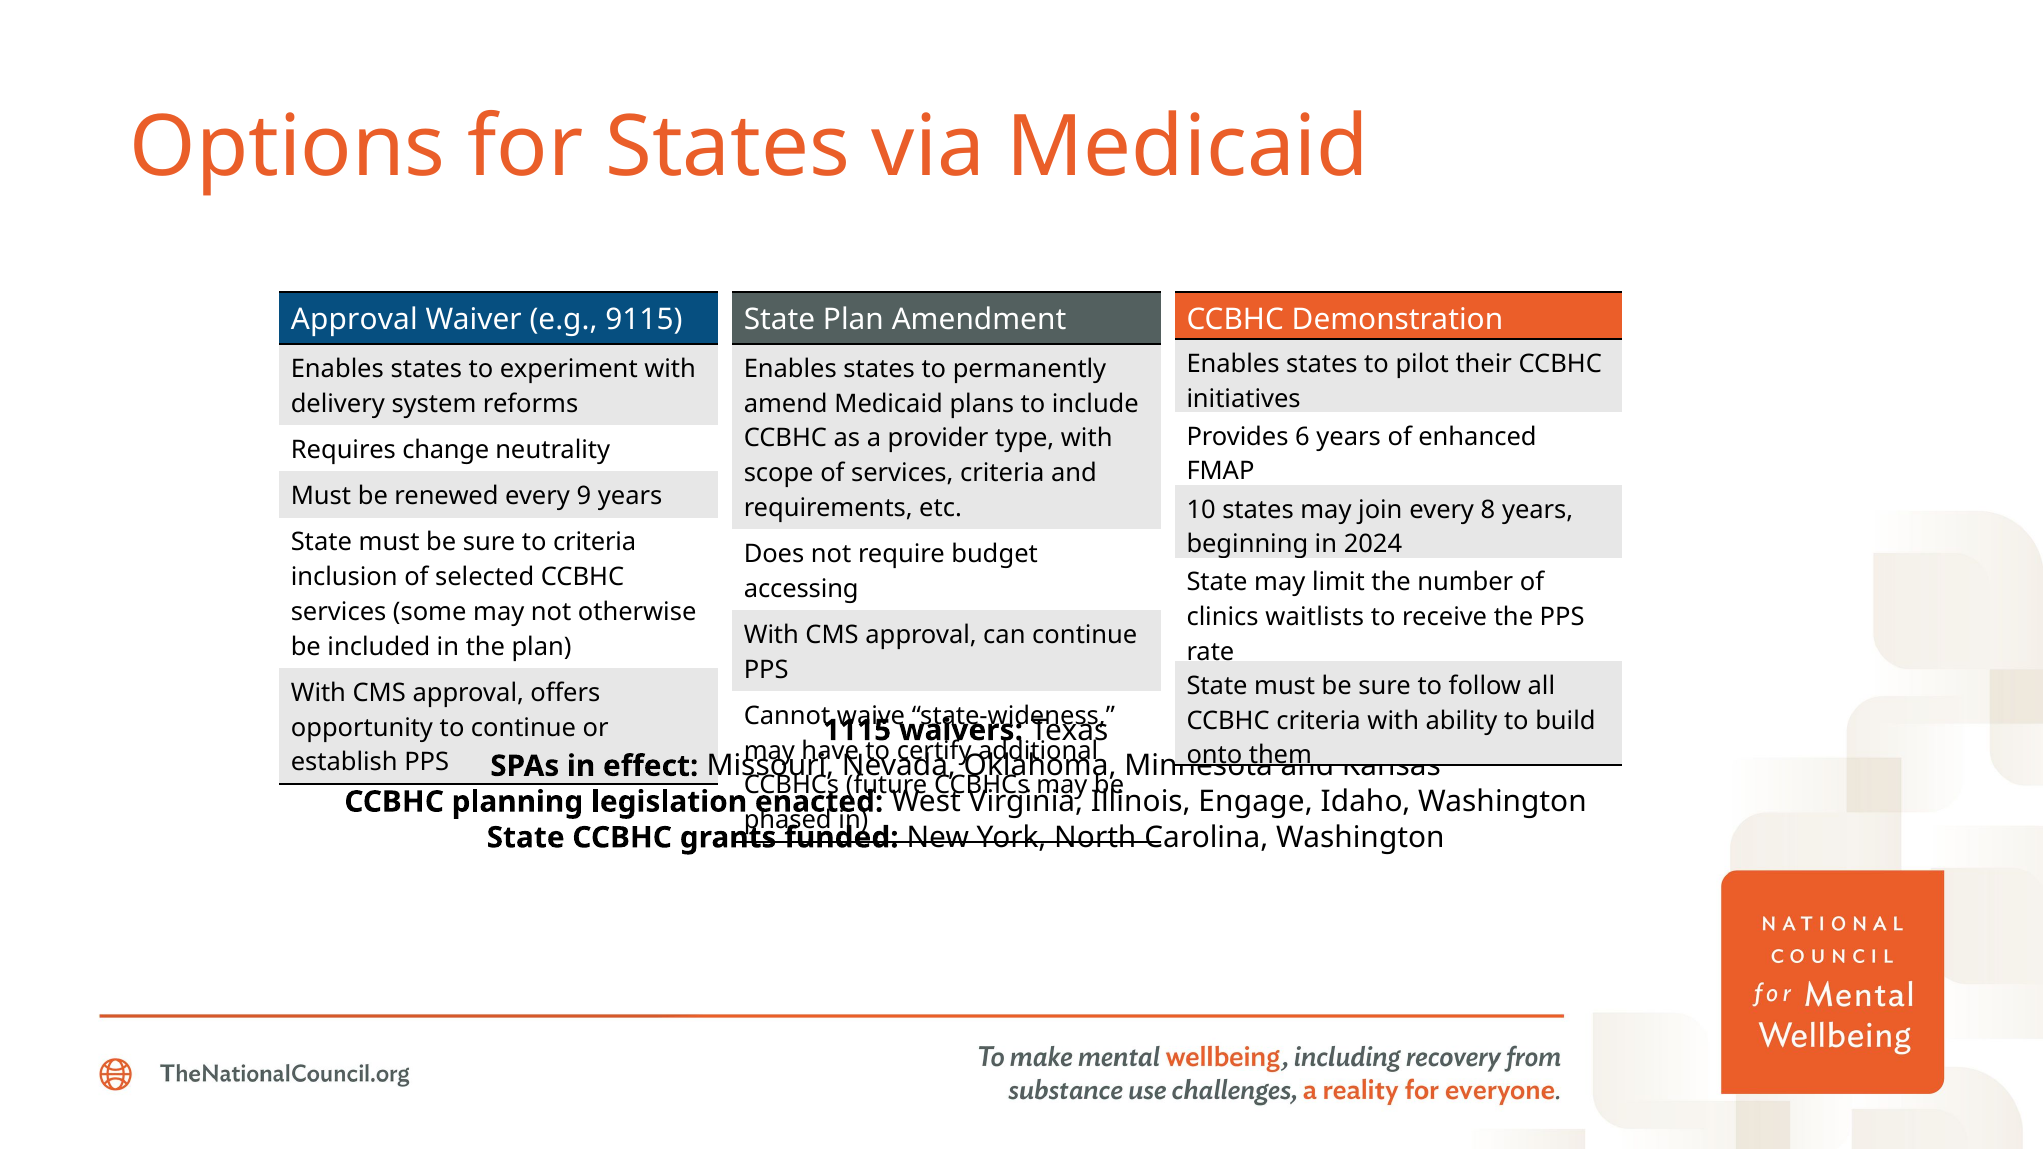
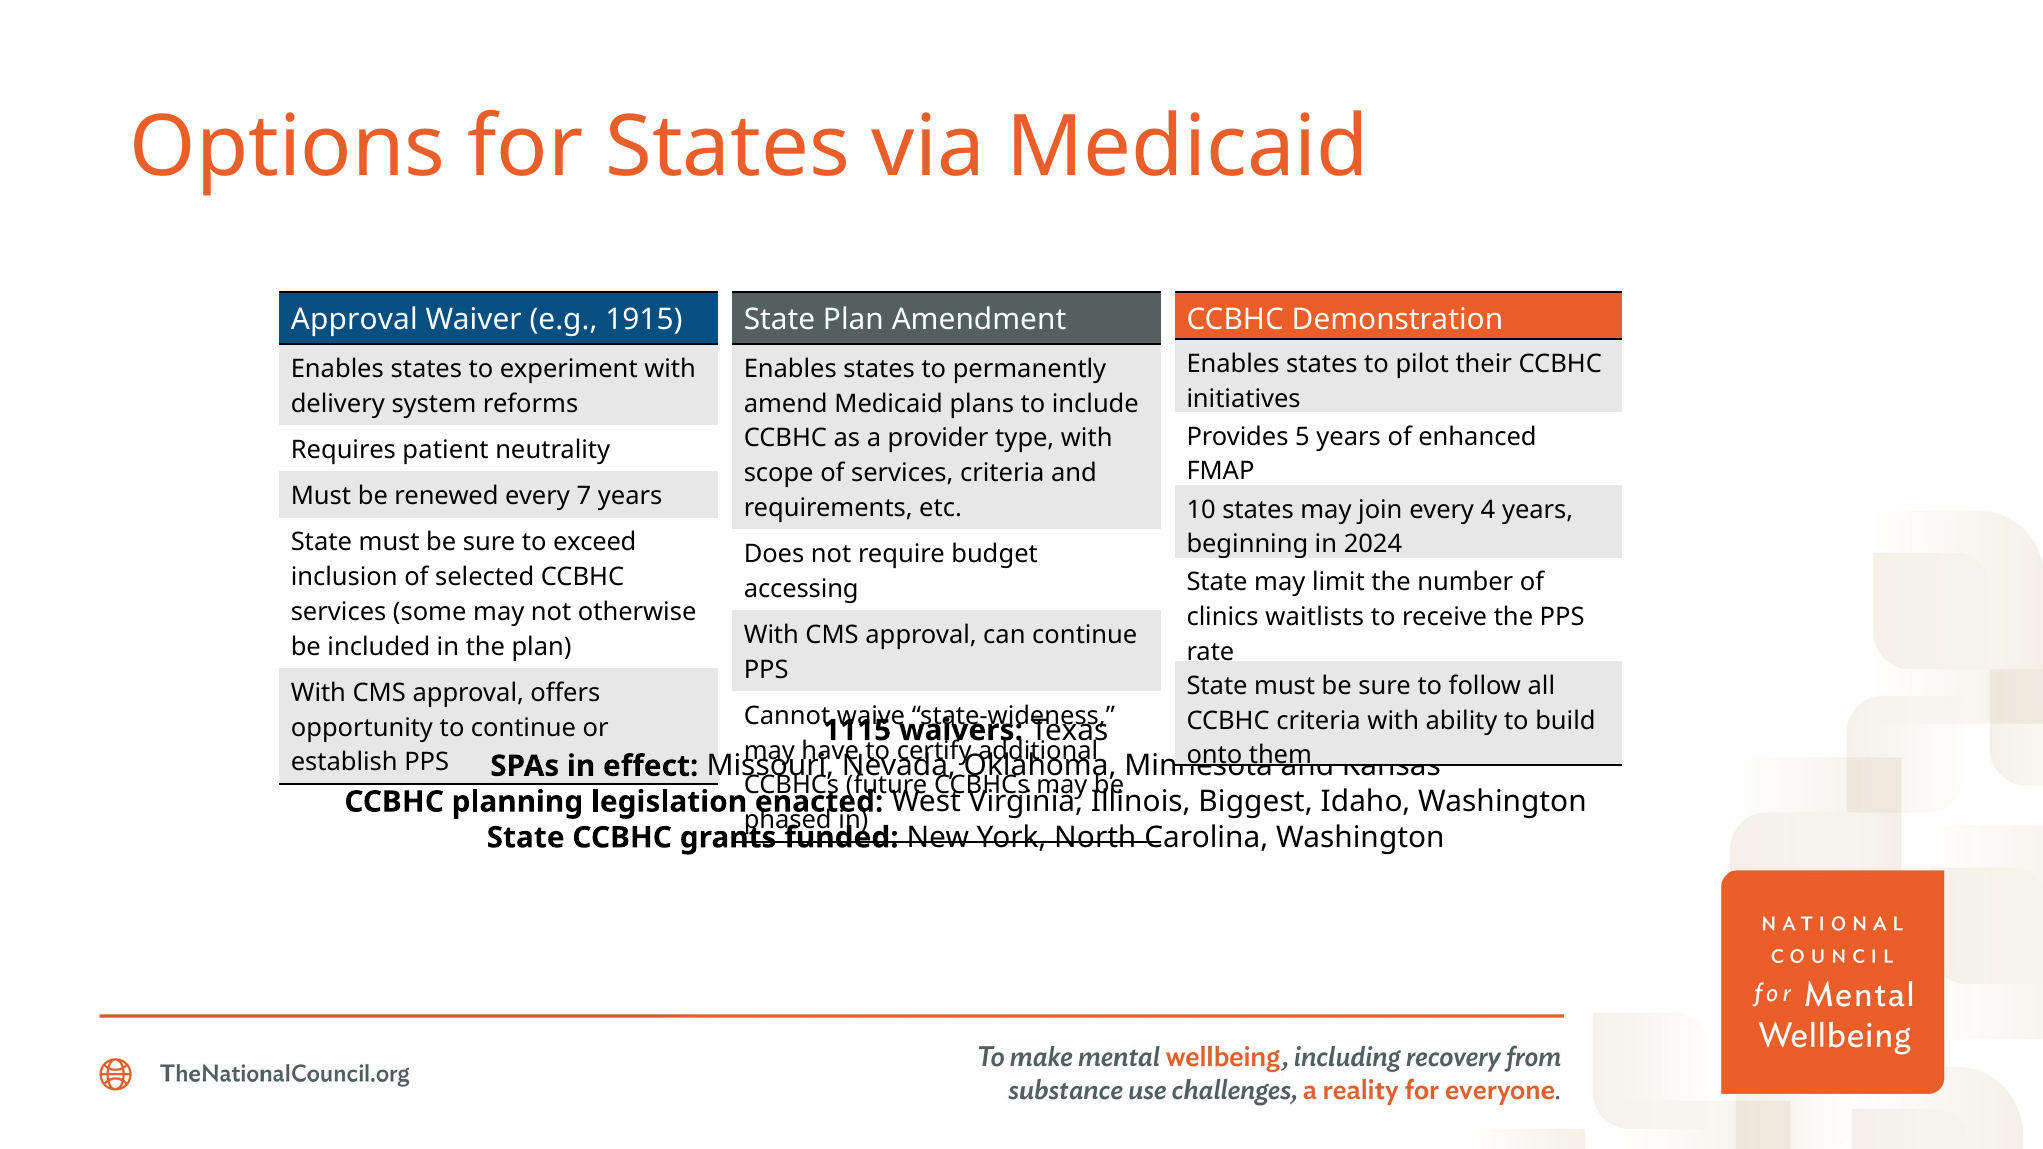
9115: 9115 -> 1915
6: 6 -> 5
change: change -> patient
9: 9 -> 7
8: 8 -> 4
to criteria: criteria -> exceed
Engage: Engage -> Biggest
